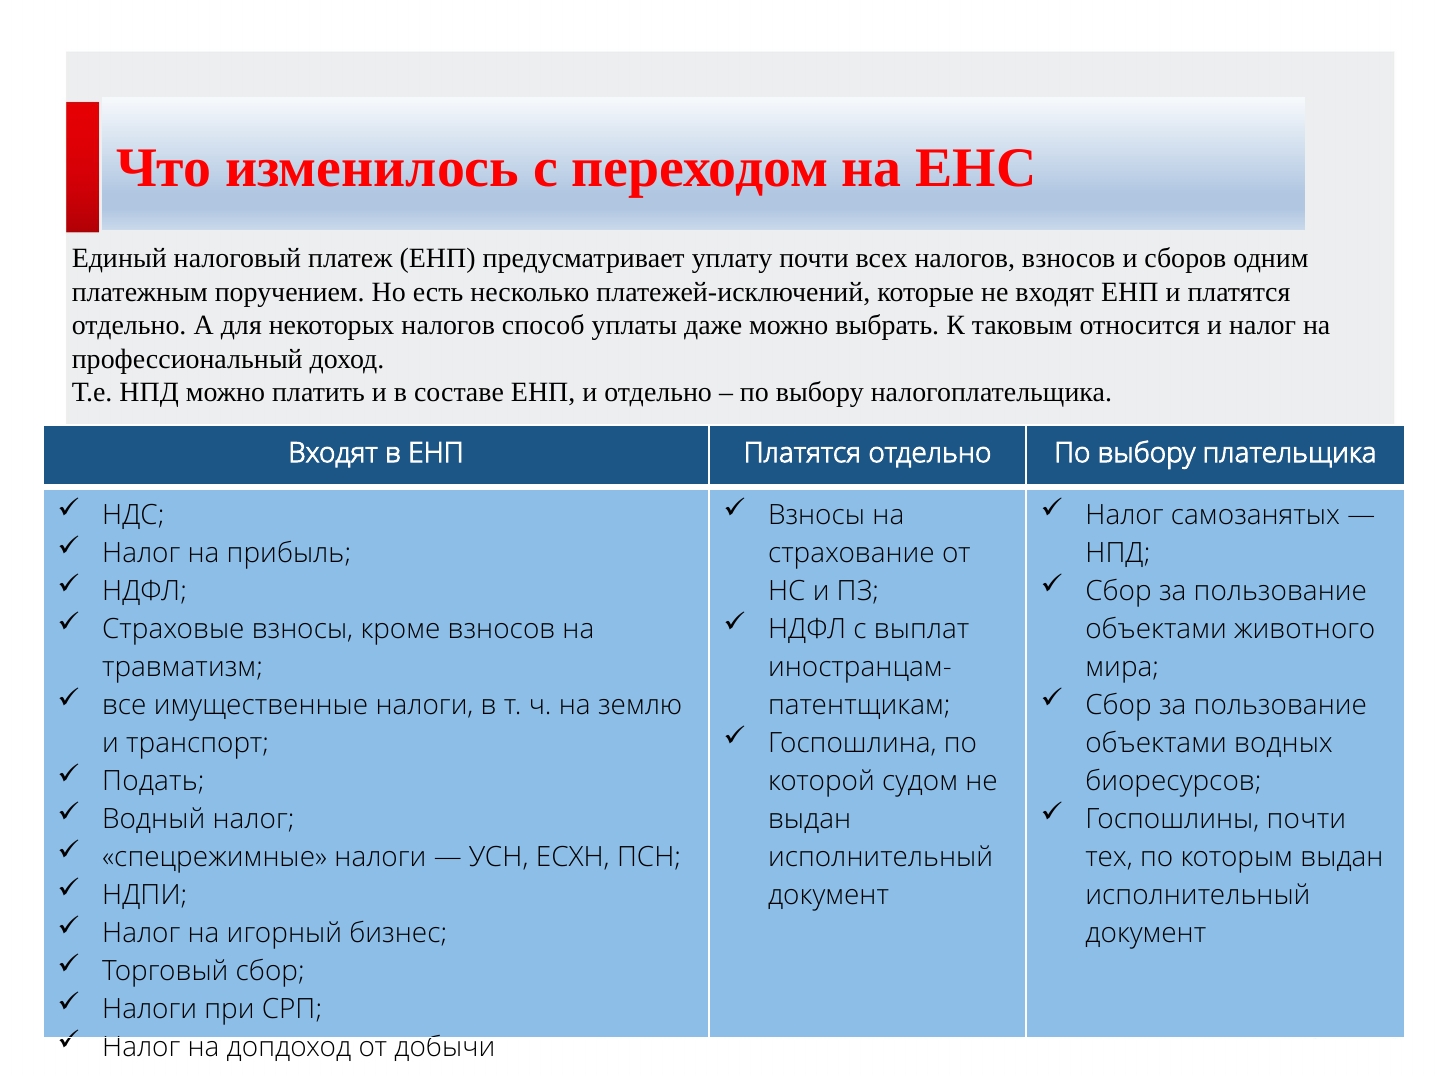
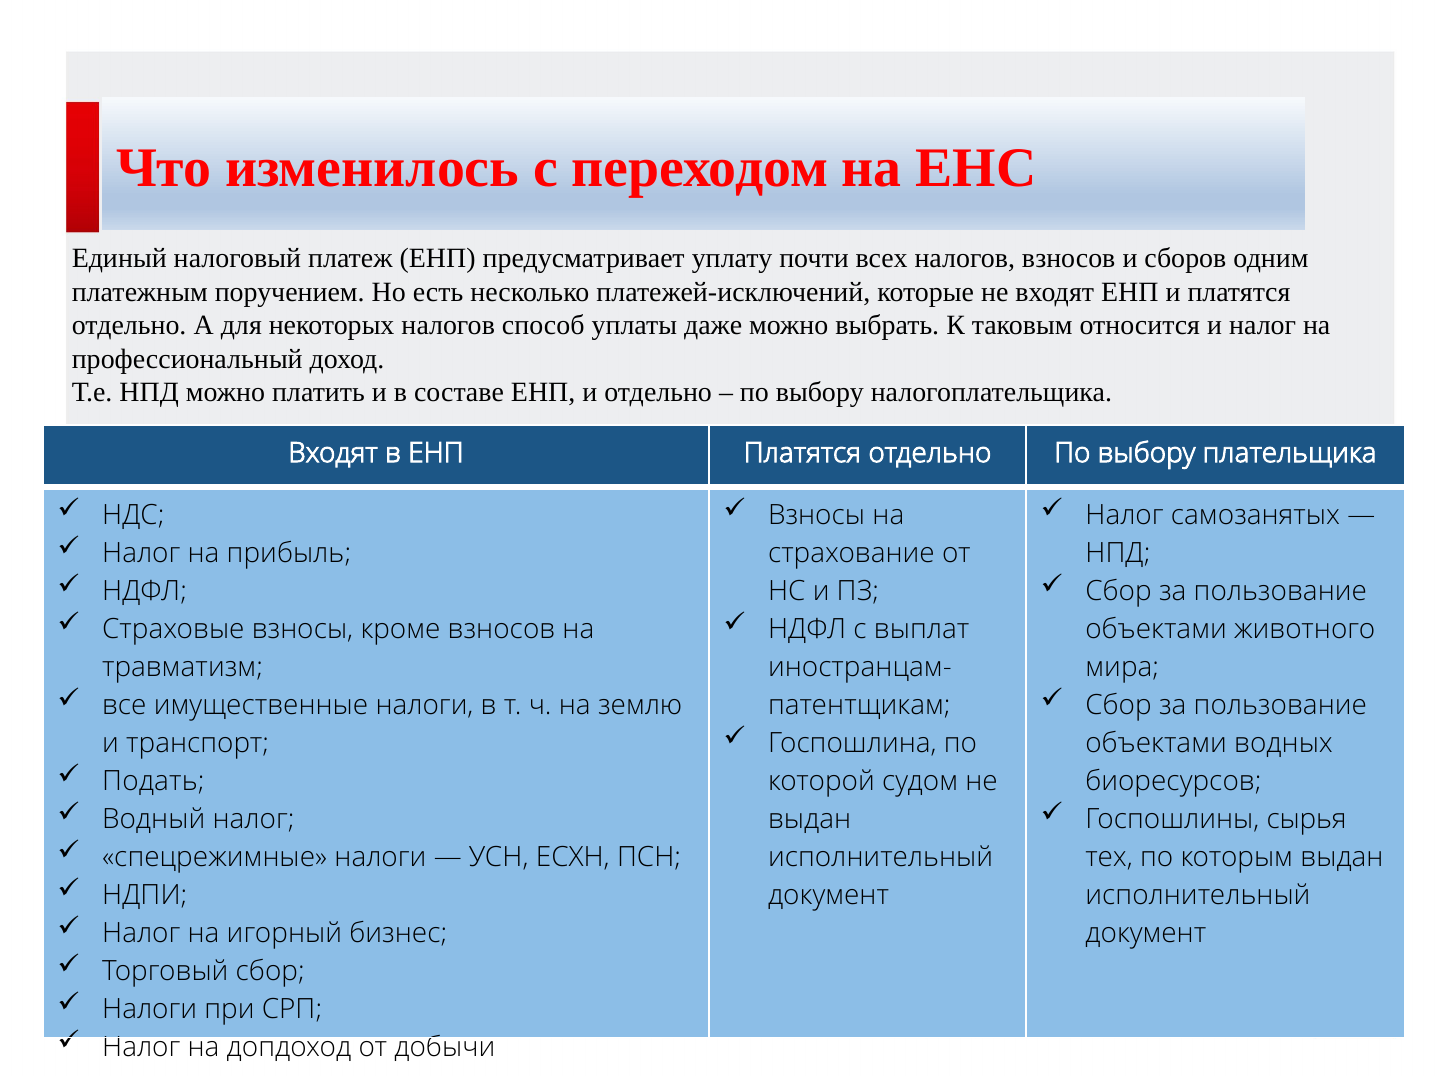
Госпошлины почти: почти -> сырья
